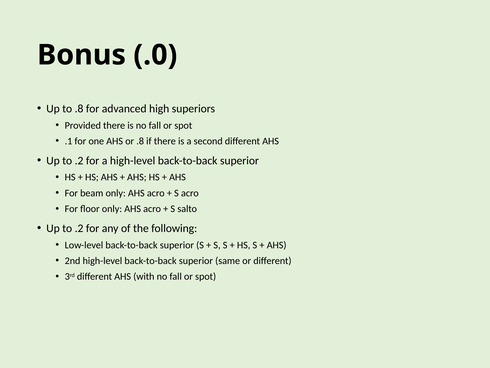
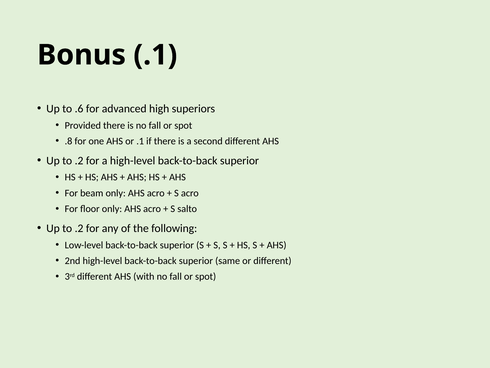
Bonus .0: .0 -> .1
to .8: .8 -> .6
.1: .1 -> .8
or .8: .8 -> .1
